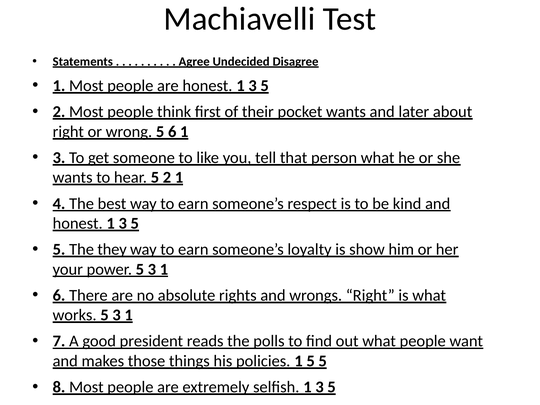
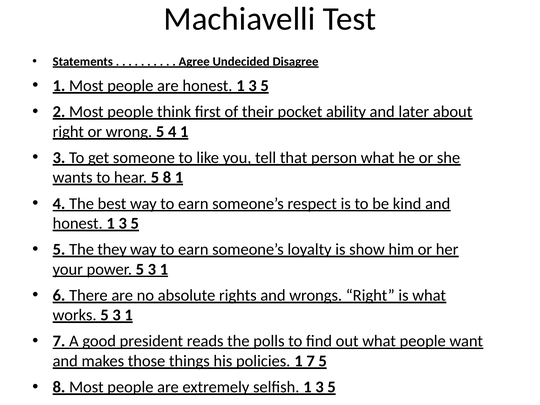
pocket wants: wants -> ability
5 6: 6 -> 4
5 2: 2 -> 8
1 5: 5 -> 7
